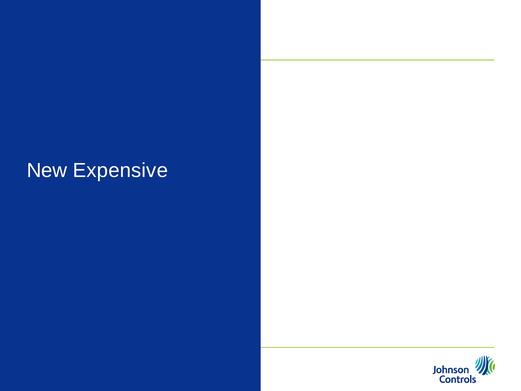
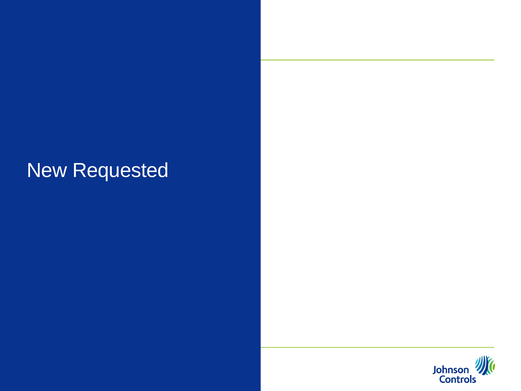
Expensive: Expensive -> Requested
